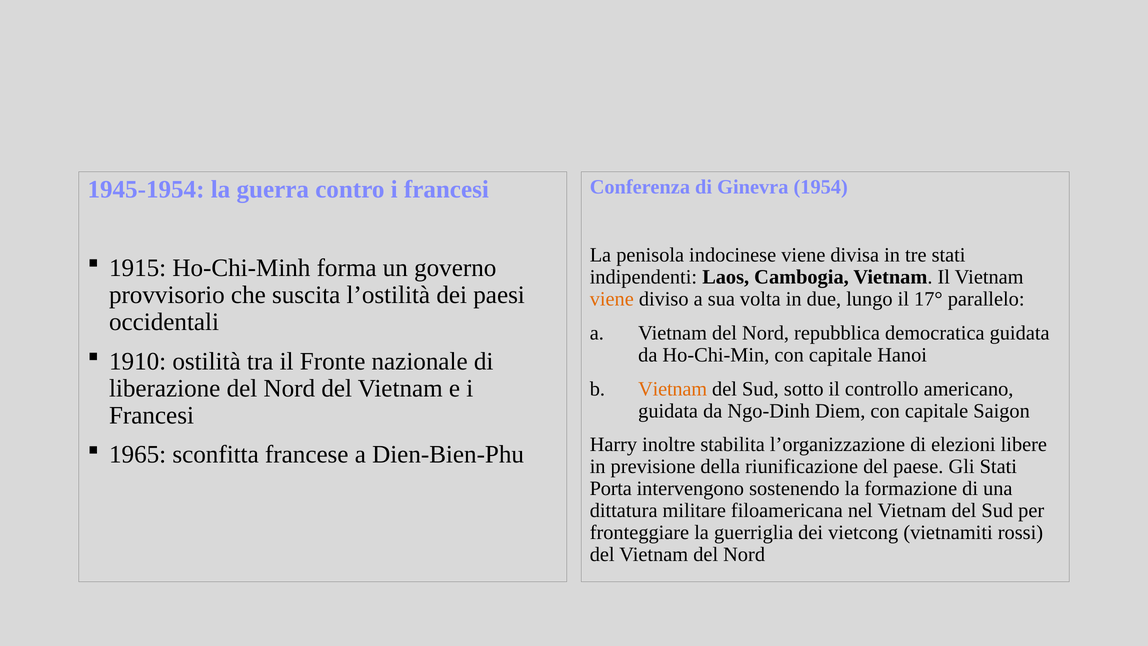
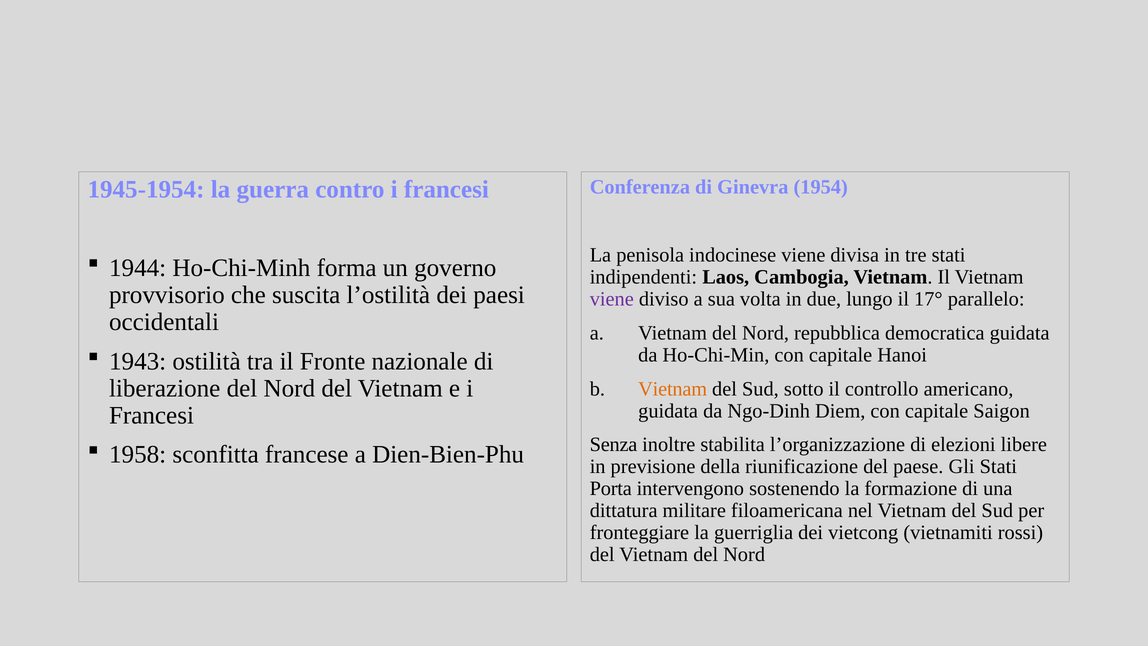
1915: 1915 -> 1944
viene at (612, 299) colour: orange -> purple
1910: 1910 -> 1943
Harry: Harry -> Senza
1965: 1965 -> 1958
